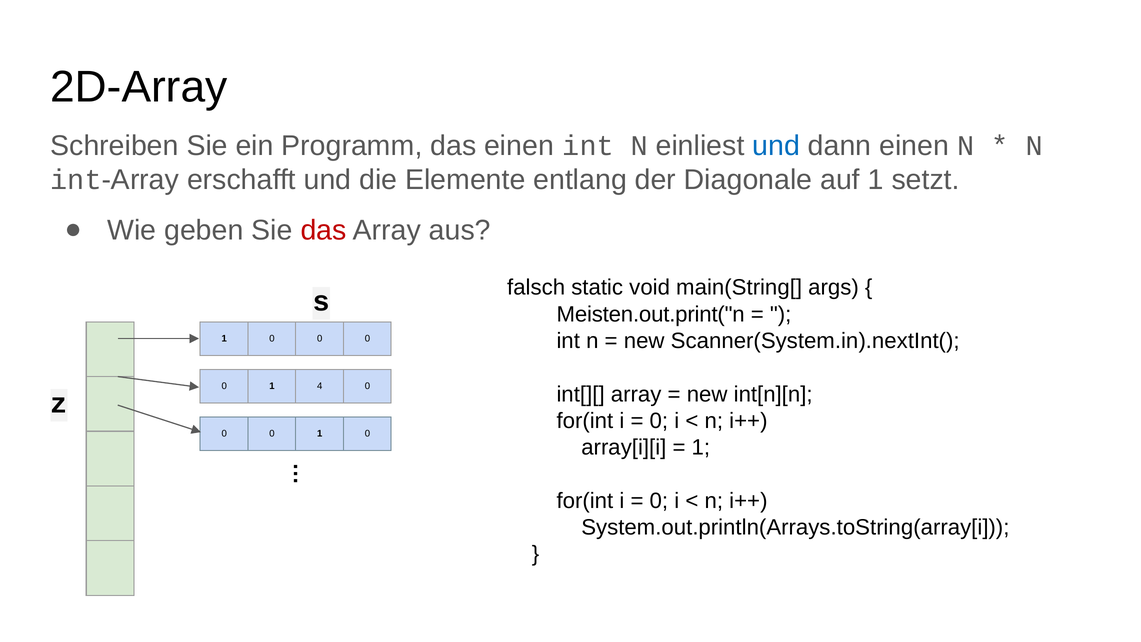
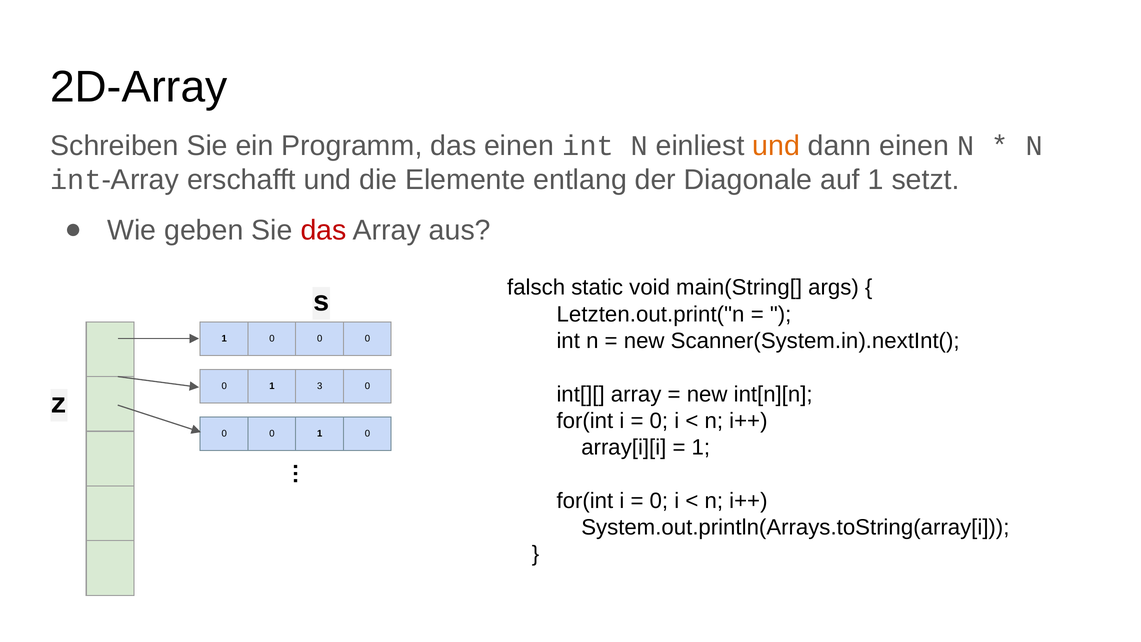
und at (776, 146) colour: blue -> orange
Meisten.out.print("n: Meisten.out.print("n -> Letzten.out.print("n
4: 4 -> 3
